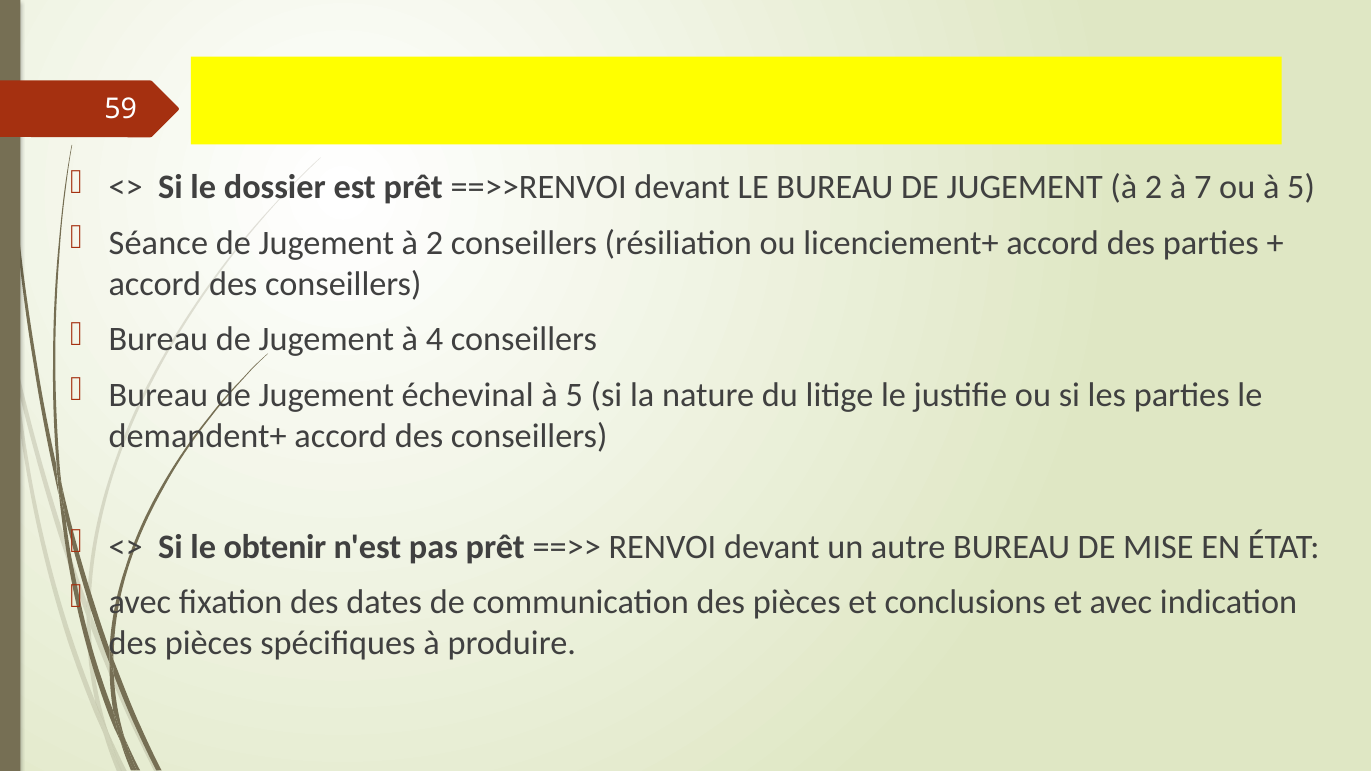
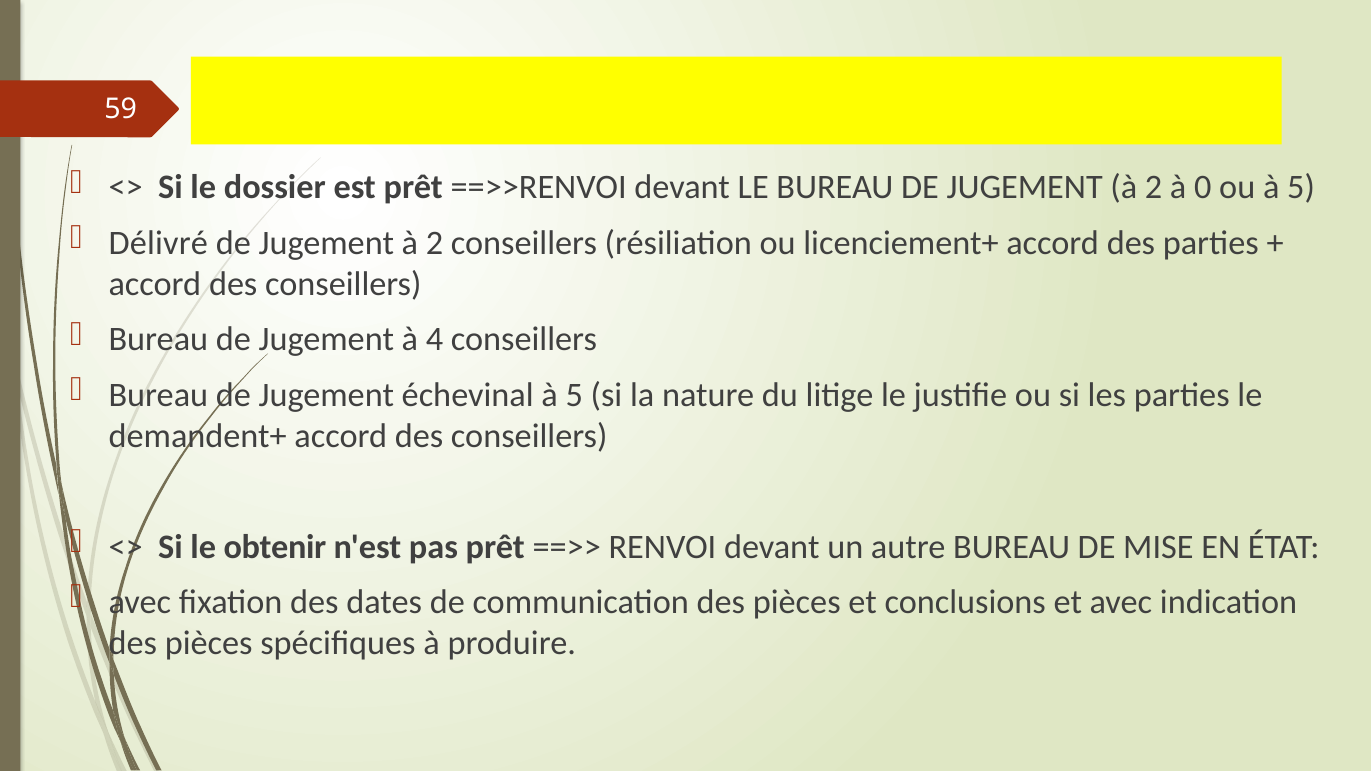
7: 7 -> 0
Séance: Séance -> Délivré
